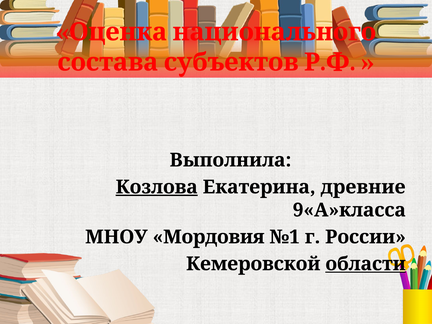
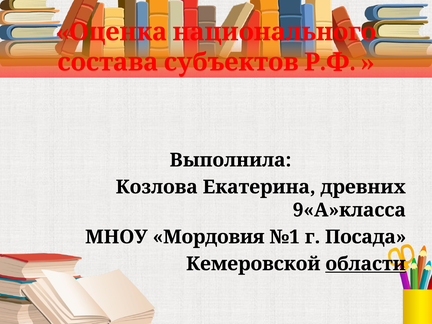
Козлова underline: present -> none
древние: древние -> древних
России: России -> Посада
